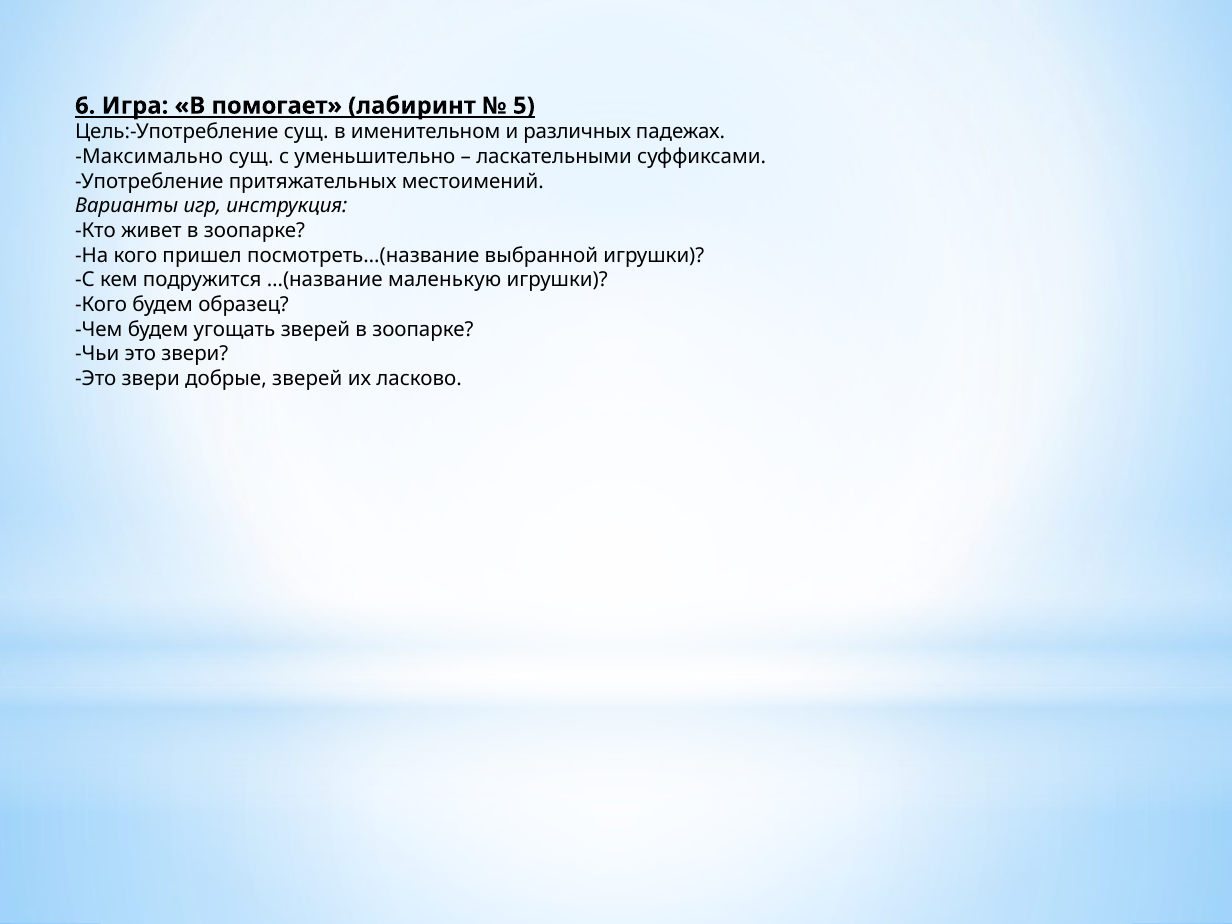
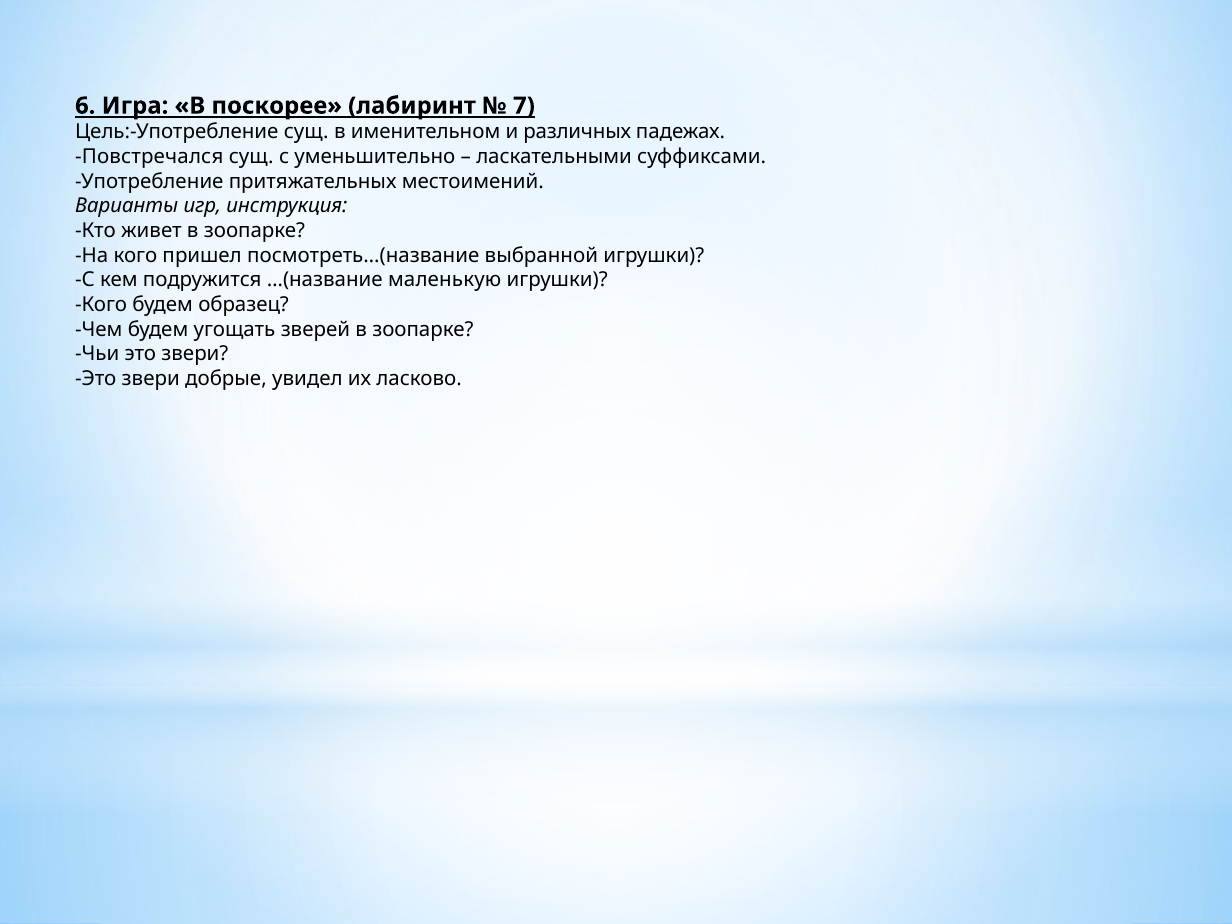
помогает: помогает -> поскорее
5: 5 -> 7
Максимально: Максимально -> Повстречался
добрые зверей: зверей -> увидел
